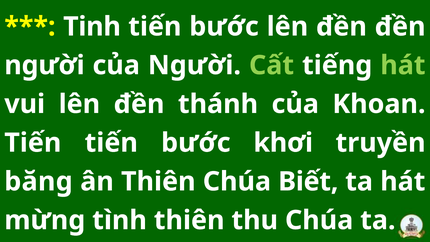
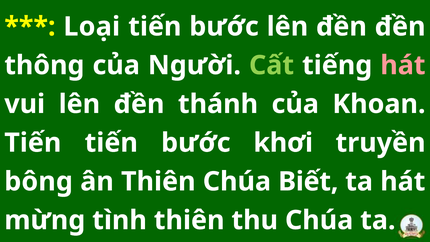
Tinh: Tinh -> Loại
người at (44, 65): người -> thông
hát at (403, 65) colour: light green -> pink
băng: băng -> bông
